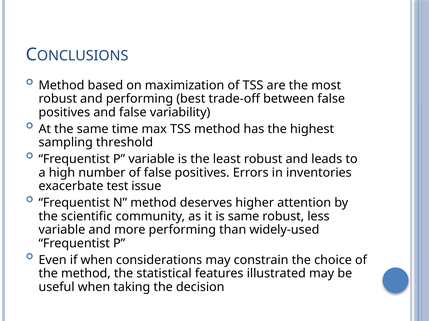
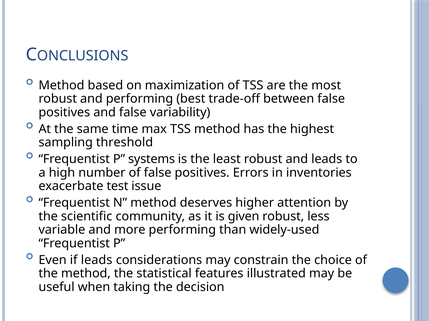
P variable: variable -> systems
is same: same -> given
if when: when -> leads
